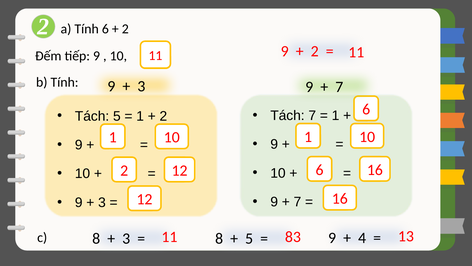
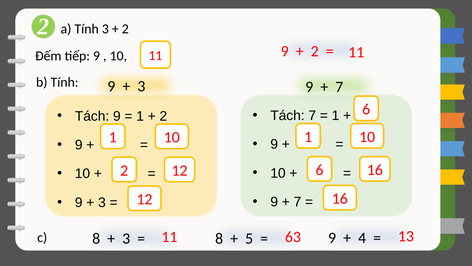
Tính 6: 6 -> 3
Tách 5: 5 -> 9
83: 83 -> 63
